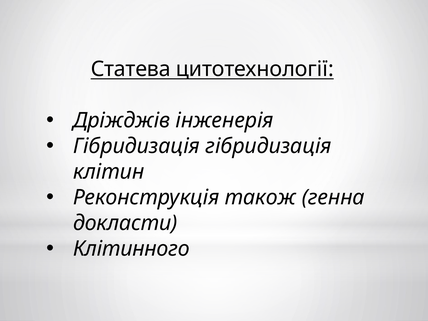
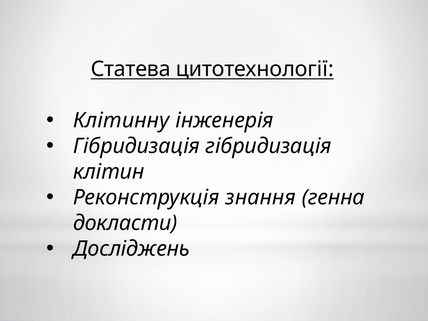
Дріжджів: Дріжджів -> Клітинну
також: також -> знання
Клітинного: Клітинного -> Досліджень
